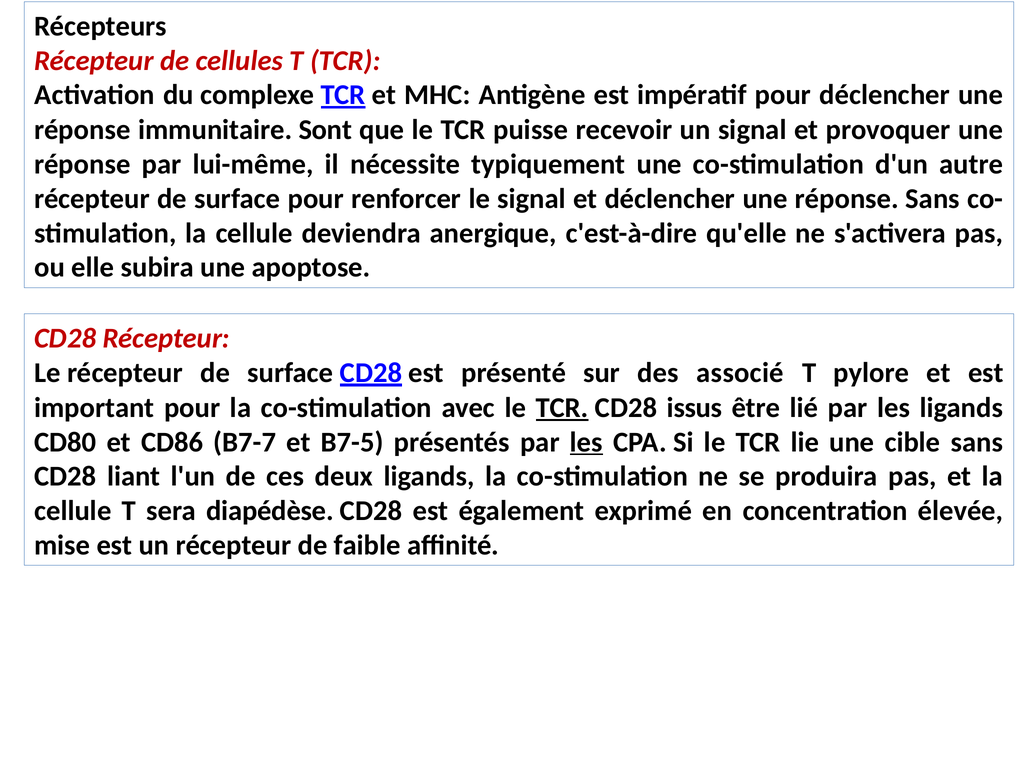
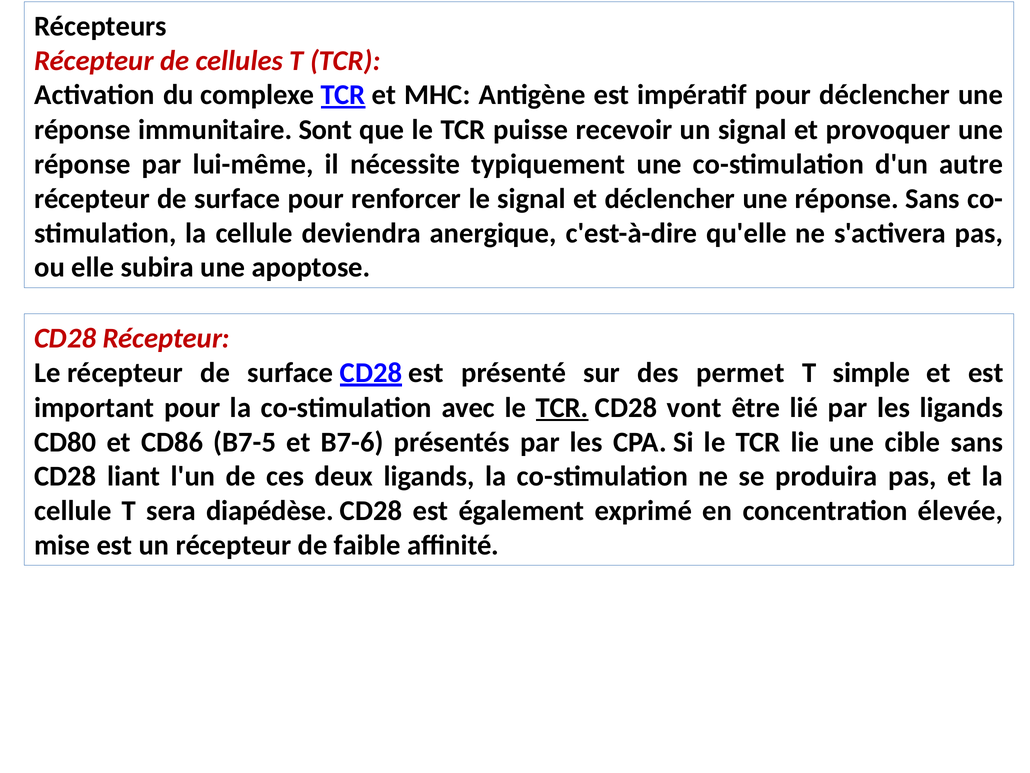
associé: associé -> permet
pylore: pylore -> simple
issus: issus -> vont
B7-7: B7-7 -> B7-5
B7-5: B7-5 -> B7-6
les at (586, 442) underline: present -> none
